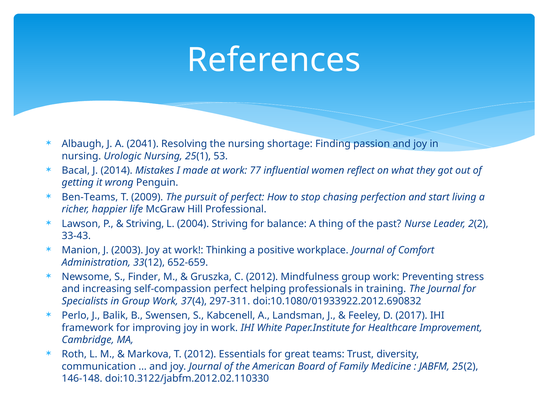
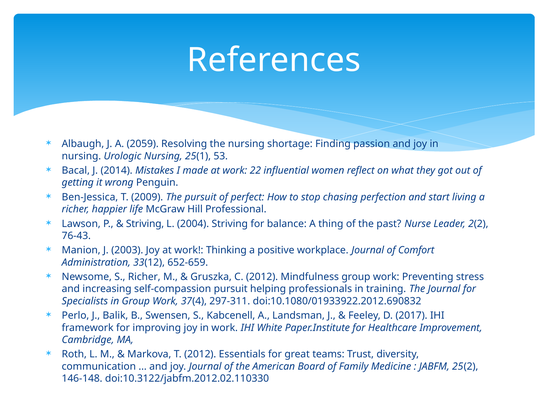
2041: 2041 -> 2059
77: 77 -> 22
Ben-Teams: Ben-Teams -> Ben-Jessica
33-43: 33-43 -> 76-43
S Finder: Finder -> Richer
self-compassion perfect: perfect -> pursuit
